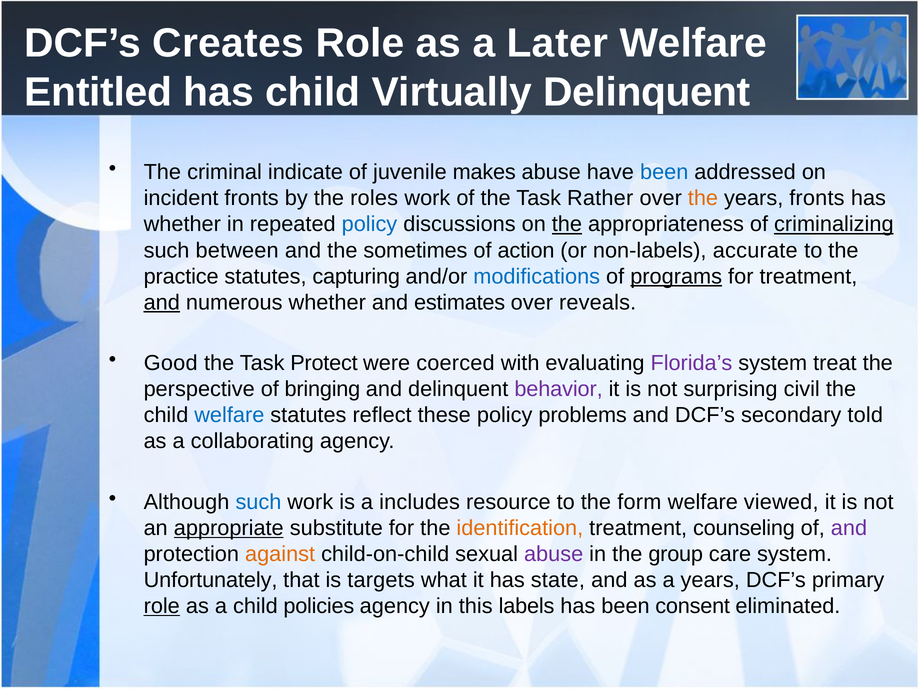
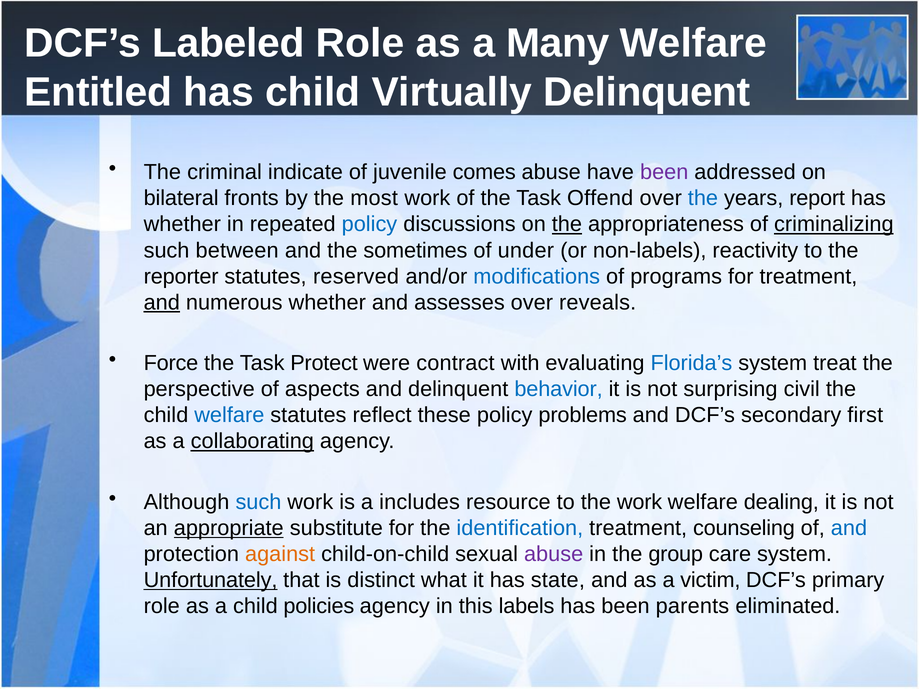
Creates: Creates -> Labeled
Later: Later -> Many
makes: makes -> comes
been at (664, 172) colour: blue -> purple
incident: incident -> bilateral
roles: roles -> most
Rather: Rather -> Offend
the at (703, 198) colour: orange -> blue
years fronts: fronts -> report
action: action -> under
accurate: accurate -> reactivity
practice: practice -> reporter
capturing: capturing -> reserved
programs underline: present -> none
estimates: estimates -> assesses
Good: Good -> Force
coerced: coerced -> contract
Florida’s colour: purple -> blue
bringing: bringing -> aspects
behavior colour: purple -> blue
told: told -> first
collaborating underline: none -> present
the form: form -> work
viewed: viewed -> dealing
identification colour: orange -> blue
and at (849, 528) colour: purple -> blue
Unfortunately underline: none -> present
targets: targets -> distinct
a years: years -> victim
role at (162, 606) underline: present -> none
consent: consent -> parents
